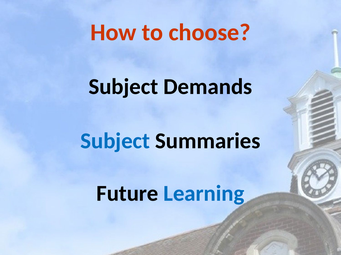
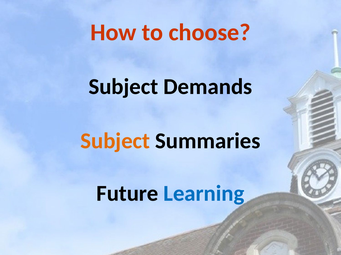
Subject at (115, 141) colour: blue -> orange
